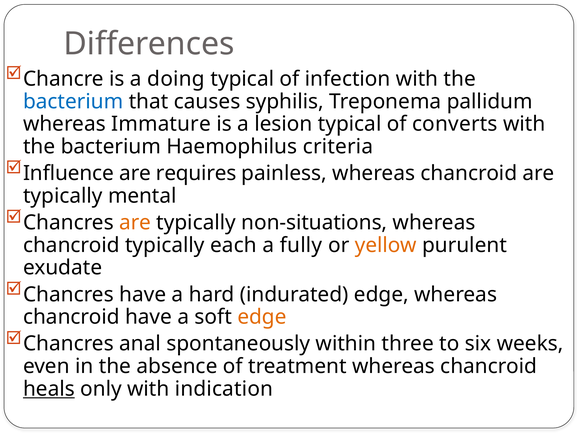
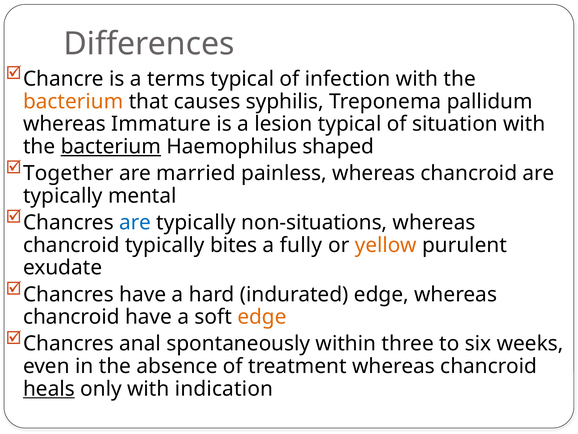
doing: doing -> terms
bacterium at (73, 101) colour: blue -> orange
converts: converts -> situation
bacterium at (111, 146) underline: none -> present
criteria: criteria -> shaped
Influence: Influence -> Together
requires: requires -> married
are at (135, 222) colour: orange -> blue
each: each -> bites
